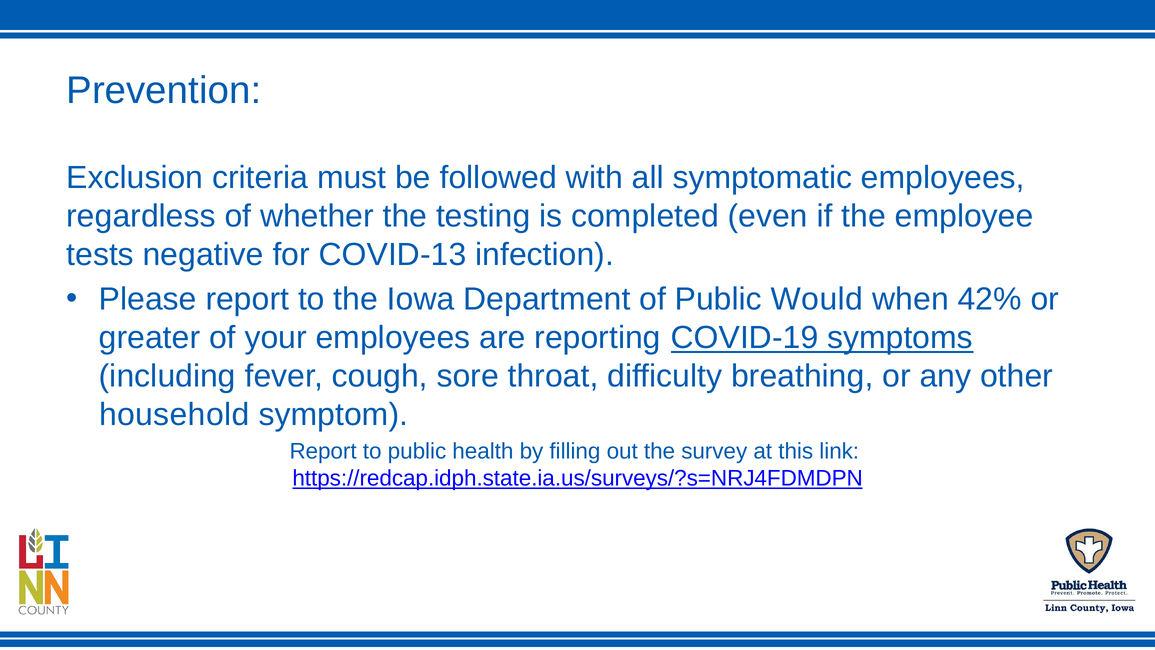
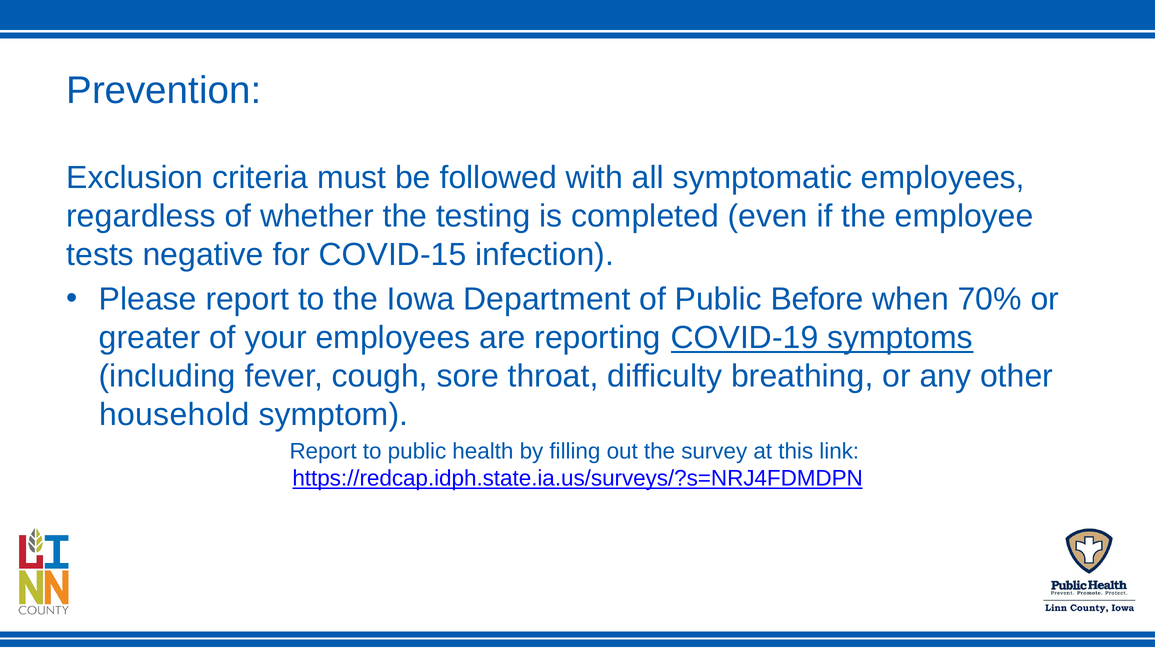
COVID-13: COVID-13 -> COVID-15
Would: Would -> Before
42%: 42% -> 70%
